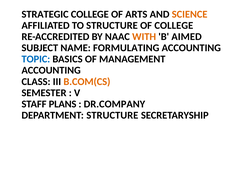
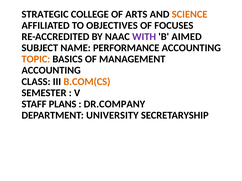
TO STRUCTURE: STRUCTURE -> OBJECTIVES
OF COLLEGE: COLLEGE -> FOCUSES
WITH colour: orange -> purple
FORMULATING: FORMULATING -> PERFORMANCE
TOPIC colour: blue -> orange
DEPARTMENT STRUCTURE: STRUCTURE -> UNIVERSITY
